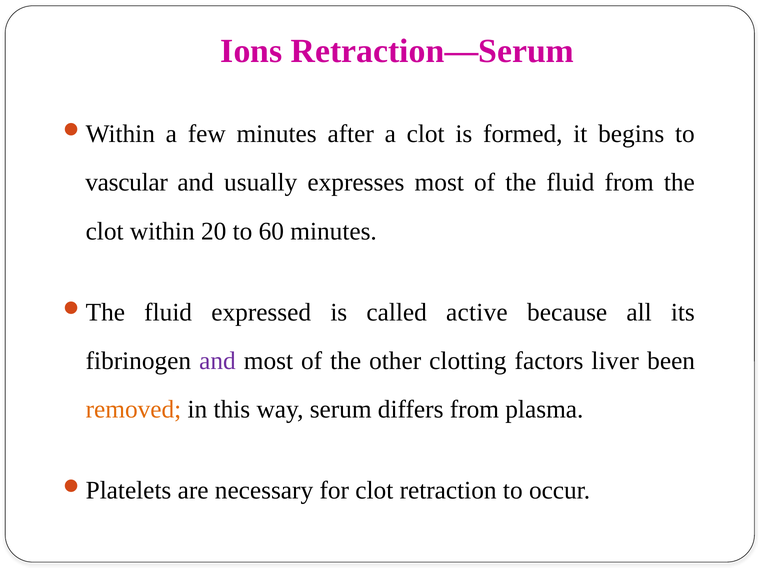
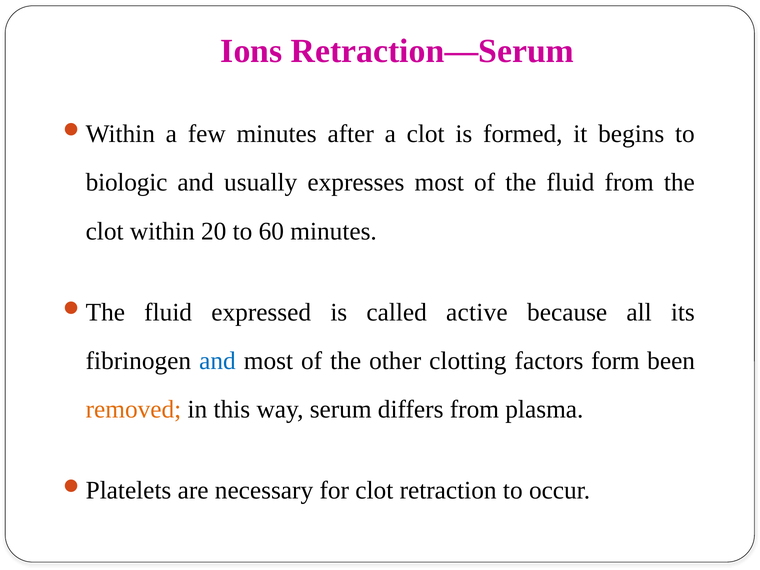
vascular: vascular -> biologic
and at (217, 361) colour: purple -> blue
liver: liver -> form
